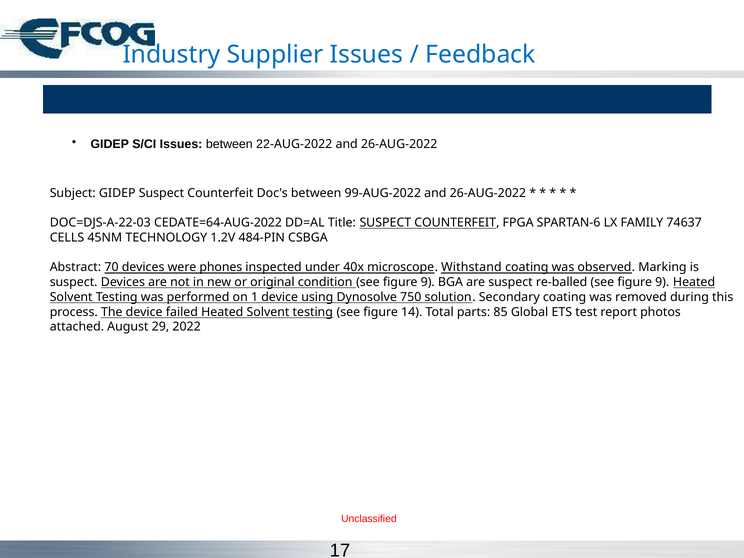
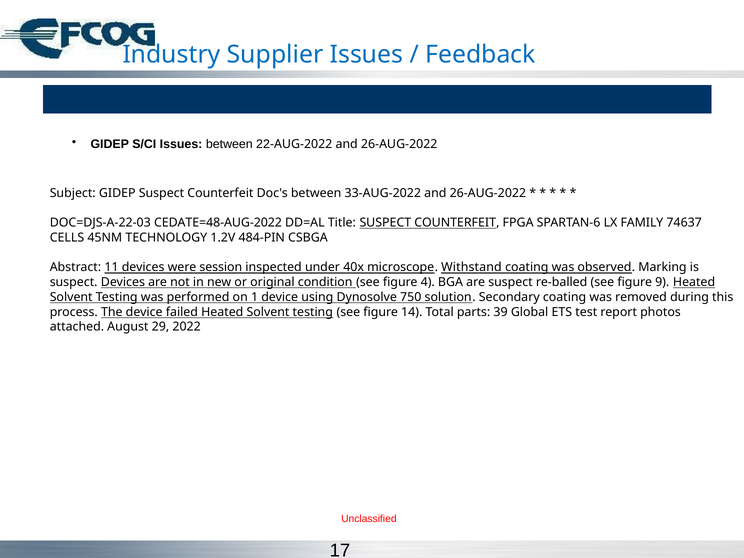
99-AUG-2022: 99-AUG-2022 -> 33-AUG-2022
CEDATE=64-AUG-2022: CEDATE=64-AUG-2022 -> CEDATE=48-AUG-2022
70: 70 -> 11
phones: phones -> session
condition see figure 9: 9 -> 4
85: 85 -> 39
